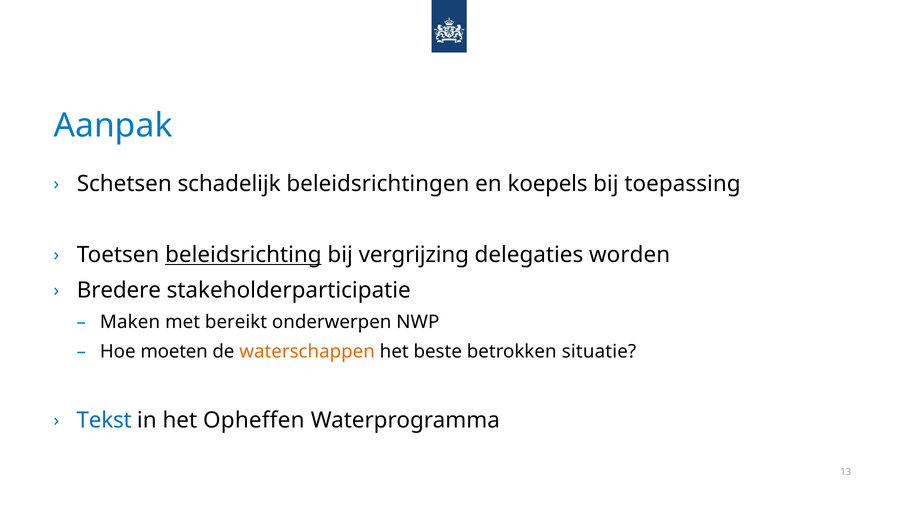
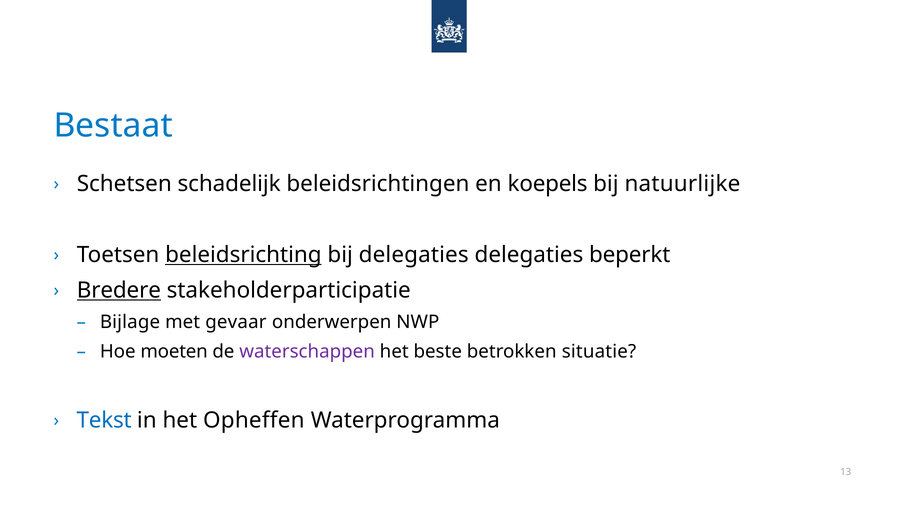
Aanpak: Aanpak -> Bestaat
toepassing: toepassing -> natuurlijke
bij vergrijzing: vergrijzing -> delegaties
worden: worden -> beperkt
Bredere underline: none -> present
Maken: Maken -> Bijlage
bereikt: bereikt -> gevaar
waterschappen colour: orange -> purple
